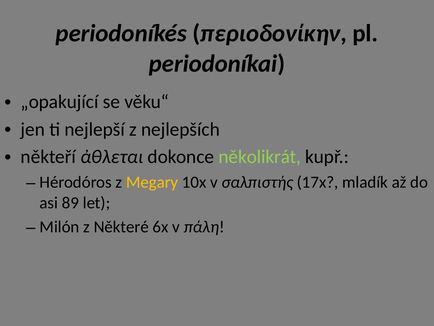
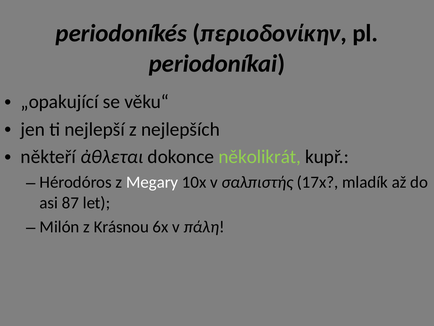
Megary colour: yellow -> white
89: 89 -> 87
Některé: Některé -> Krásnou
